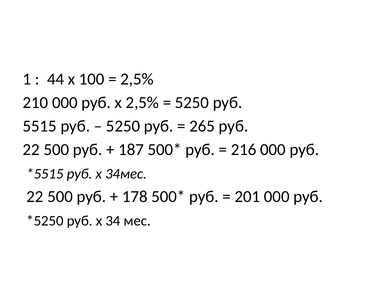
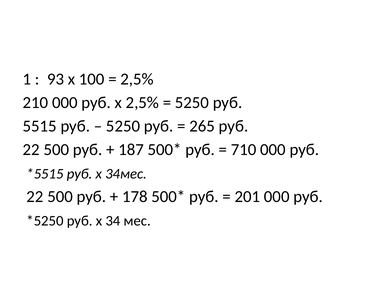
44: 44 -> 93
216: 216 -> 710
